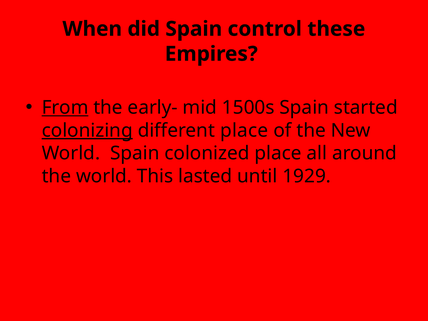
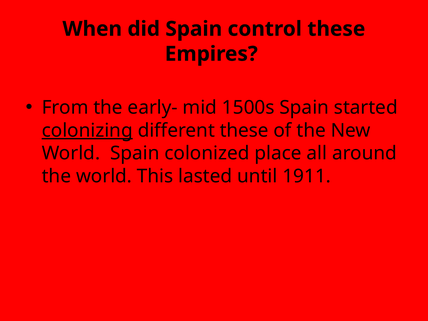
From underline: present -> none
different place: place -> these
1929: 1929 -> 1911
